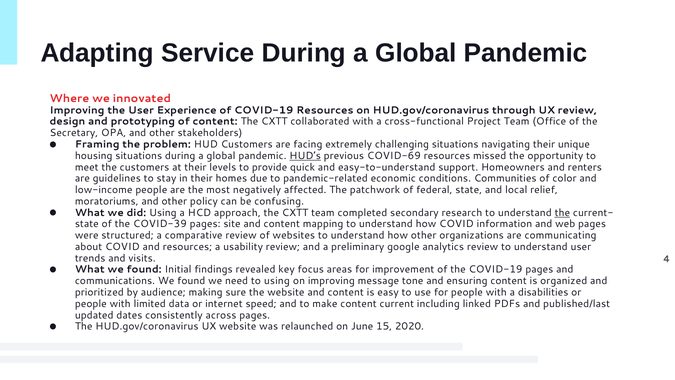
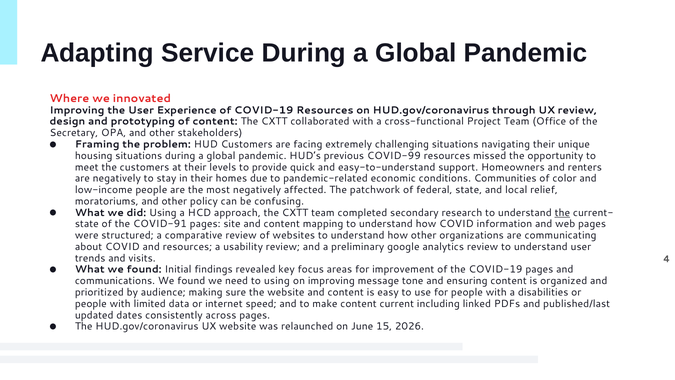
HUD’s underline: present -> none
COVID-69: COVID-69 -> COVID-99
are guidelines: guidelines -> negatively
COVID-39: COVID-39 -> COVID-91
2020: 2020 -> 2026
